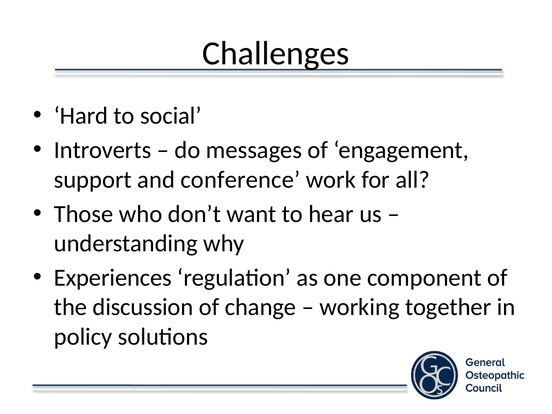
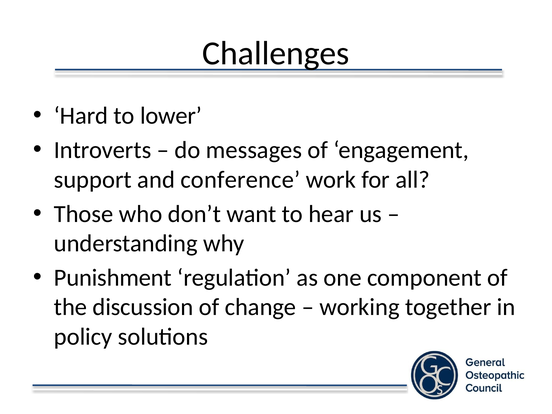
social: social -> lower
Experiences: Experiences -> Punishment
